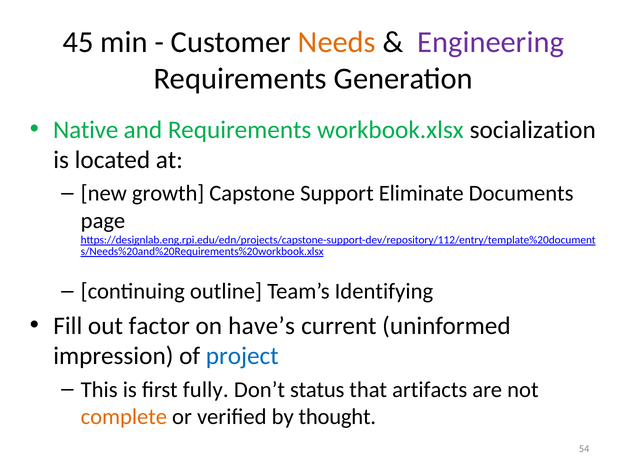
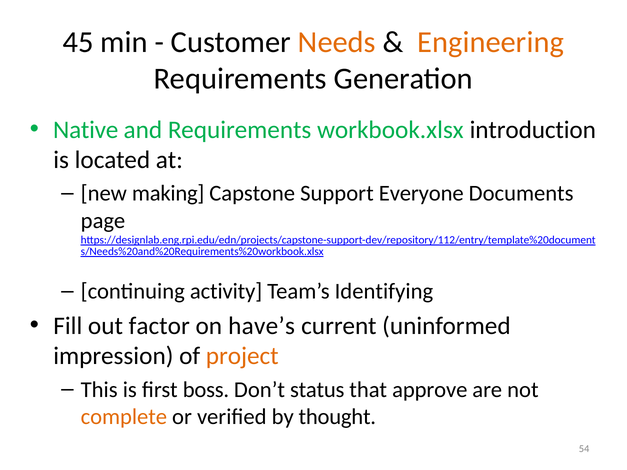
Engineering colour: purple -> orange
socialization: socialization -> introduction
growth: growth -> making
Eliminate: Eliminate -> Everyone
outline: outline -> activity
project colour: blue -> orange
fully: fully -> boss
artifacts: artifacts -> approve
